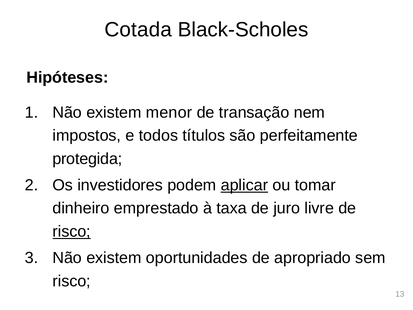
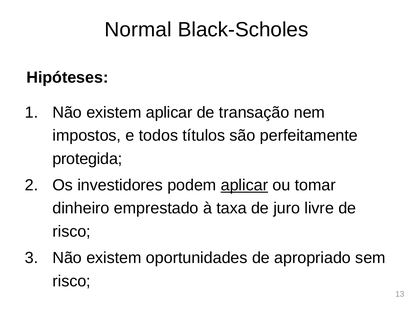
Cotada: Cotada -> Normal
existem menor: menor -> aplicar
risco at (72, 231) underline: present -> none
